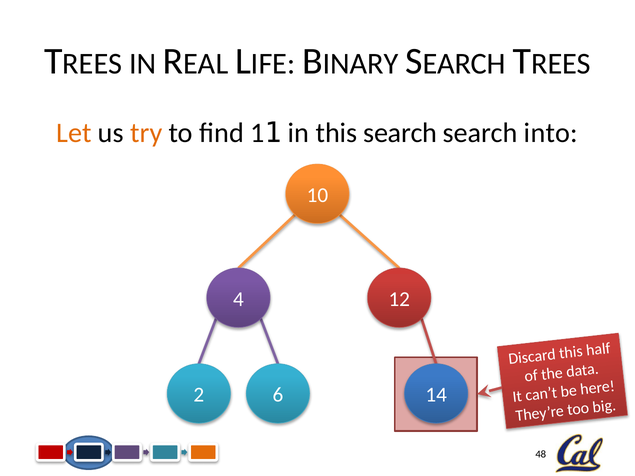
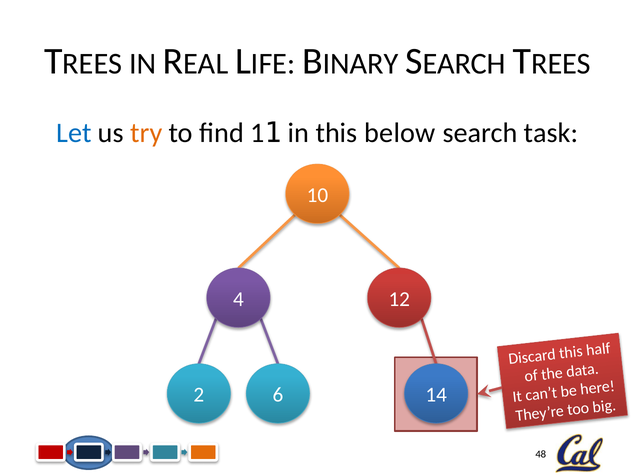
Let colour: orange -> blue
this search: search -> below
into: into -> task
